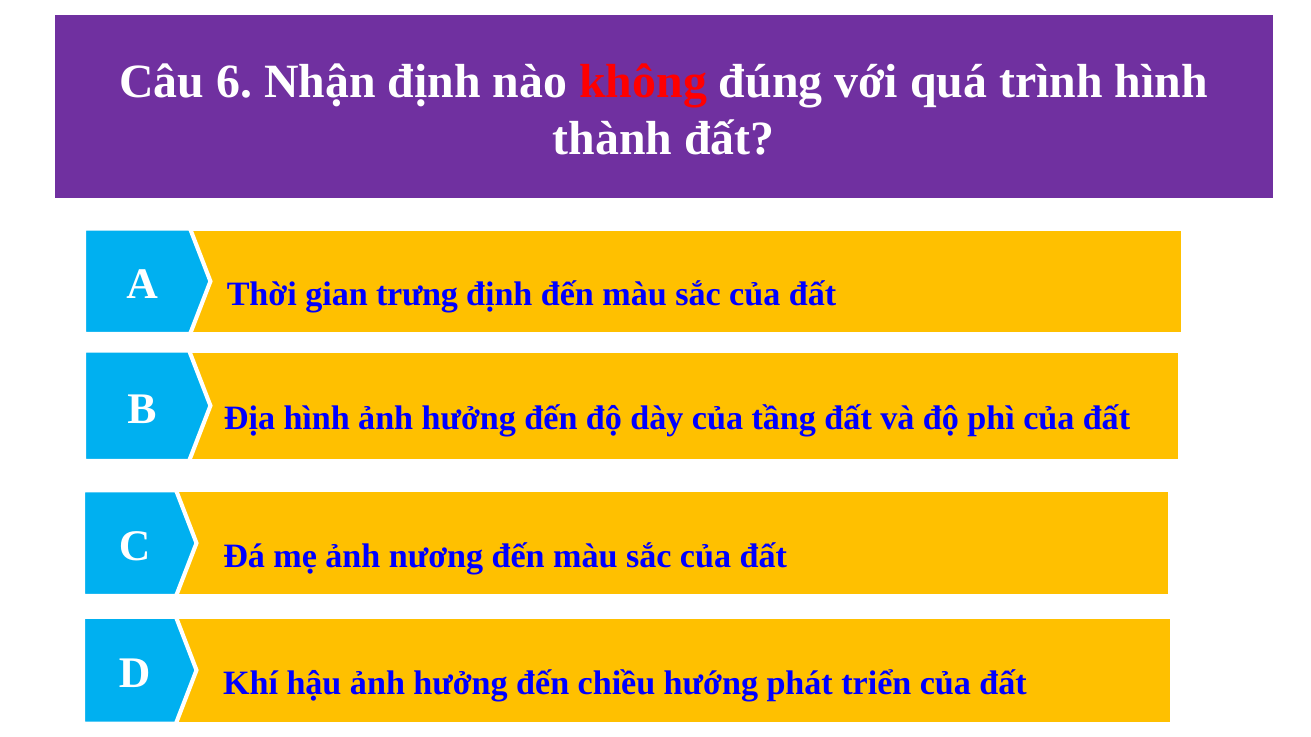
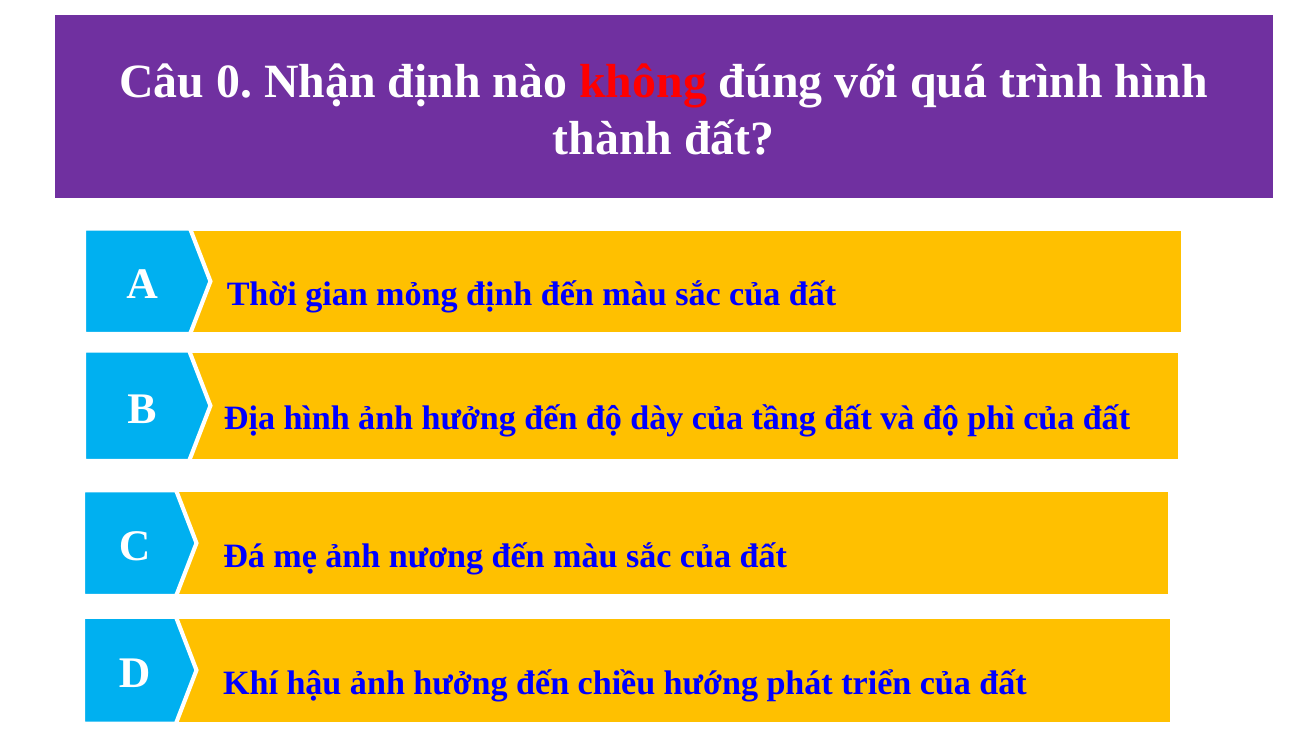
6: 6 -> 0
trưng: trưng -> mỏng
